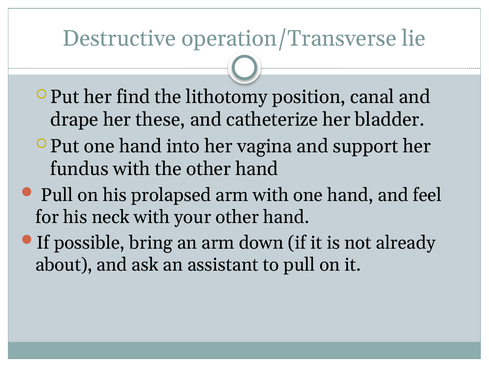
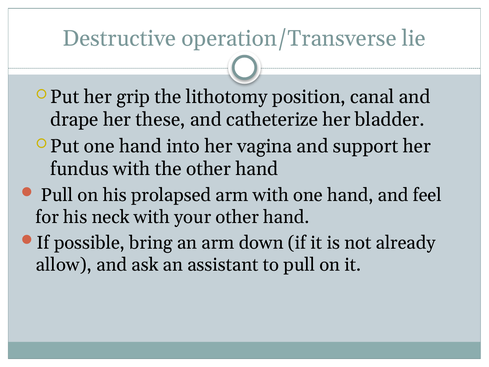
find: find -> grip
about: about -> allow
